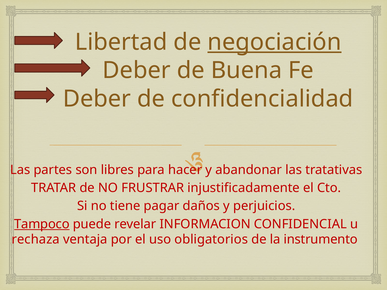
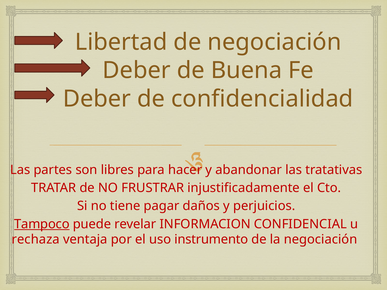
negociación at (274, 42) underline: present -> none
obligatorios: obligatorios -> instrumento
la instrumento: instrumento -> negociación
